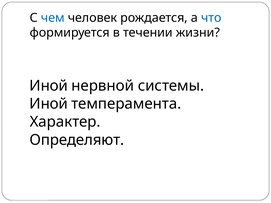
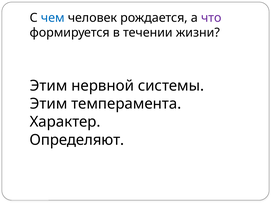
что colour: blue -> purple
Иной at (49, 86): Иной -> Этим
Иной at (49, 104): Иной -> Этим
